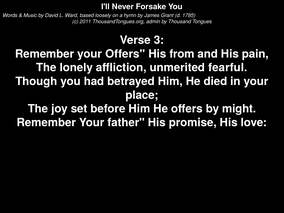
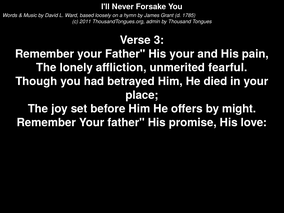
Offers at (125, 54): Offers -> Father
His from: from -> your
